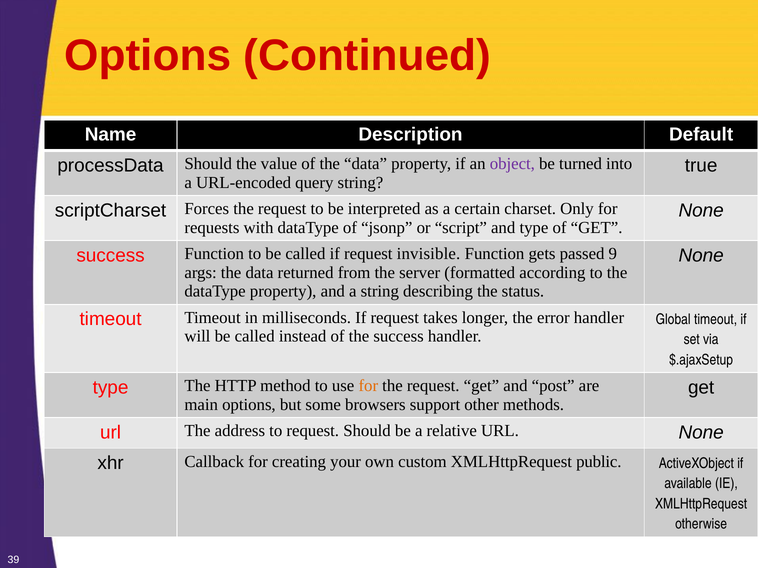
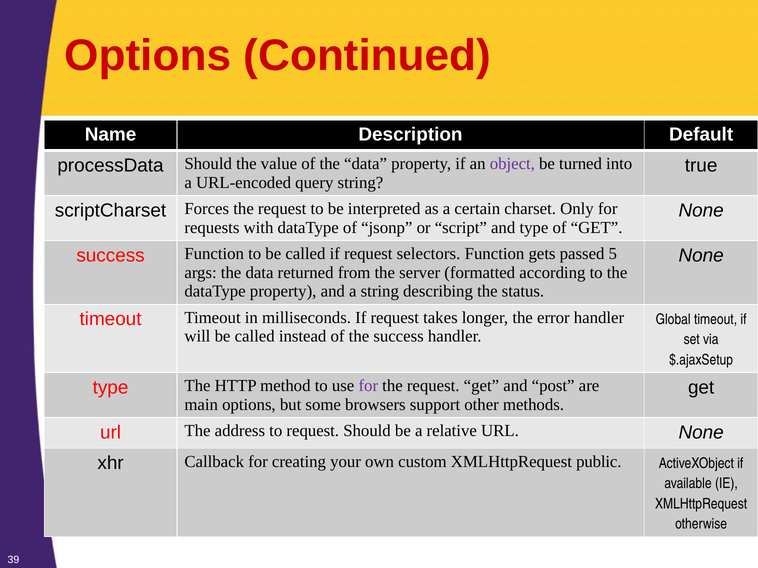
invisible: invisible -> selectors
9: 9 -> 5
for at (368, 386) colour: orange -> purple
